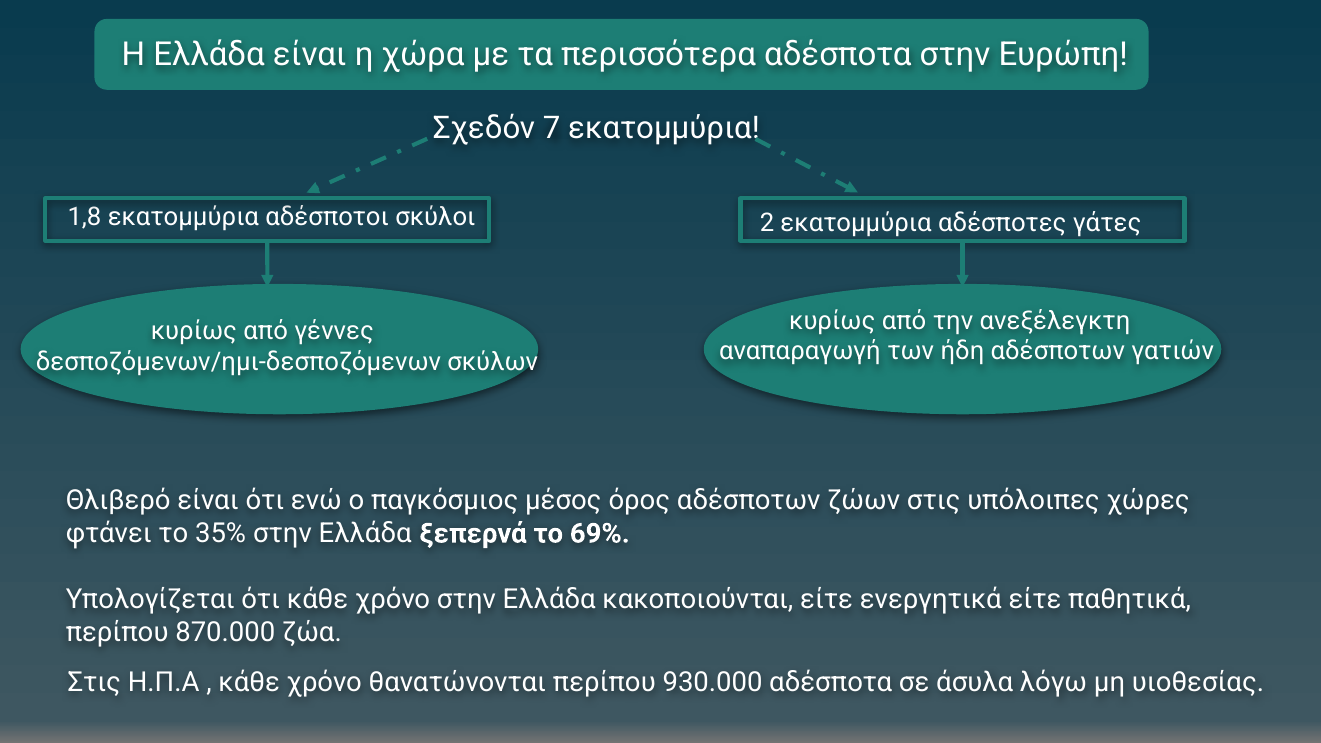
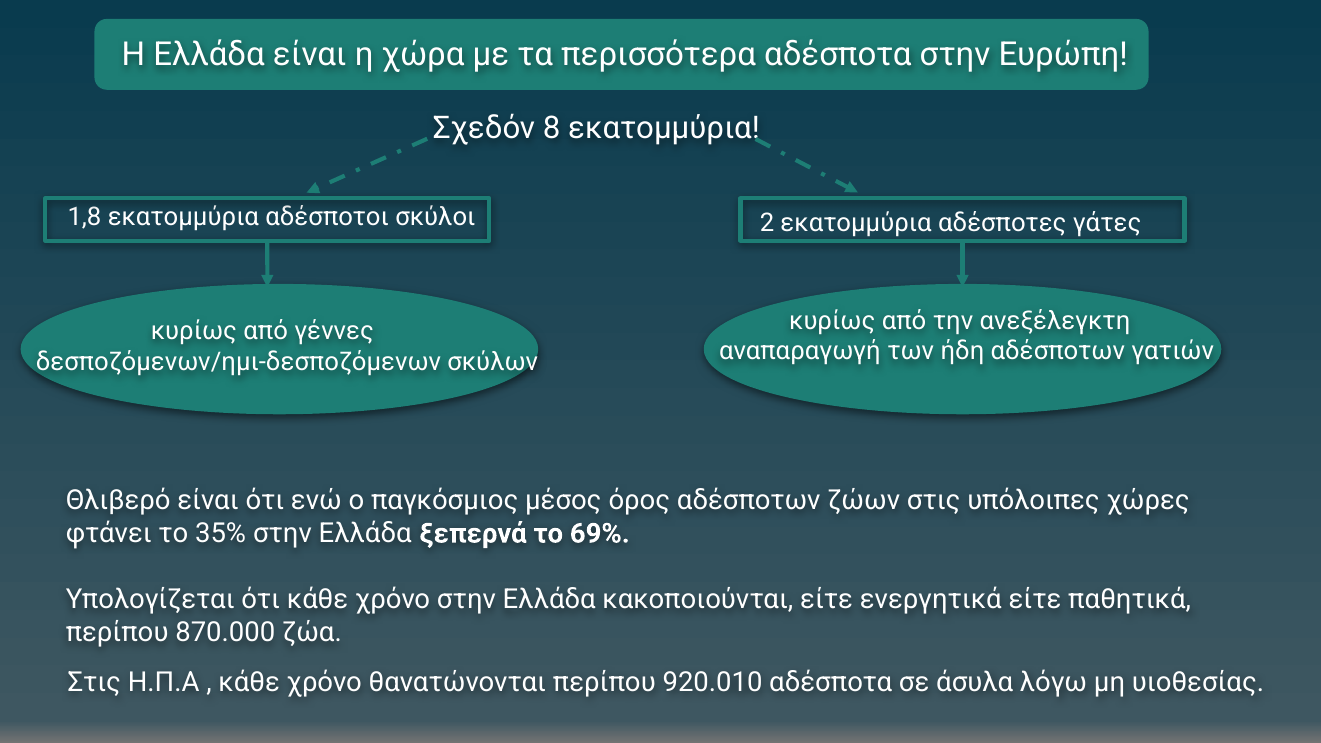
7: 7 -> 8
930.000: 930.000 -> 920.010
